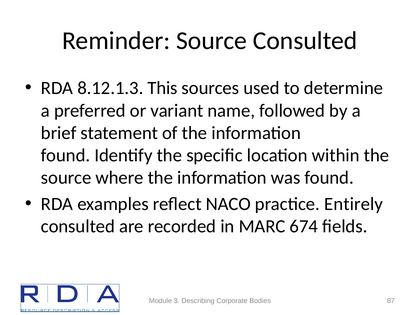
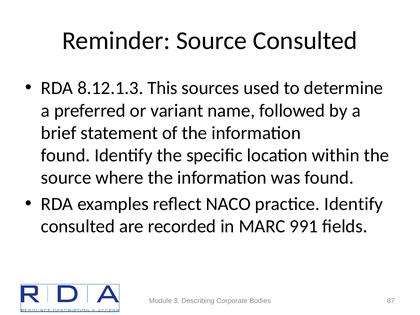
practice Entirely: Entirely -> Identify
674: 674 -> 991
